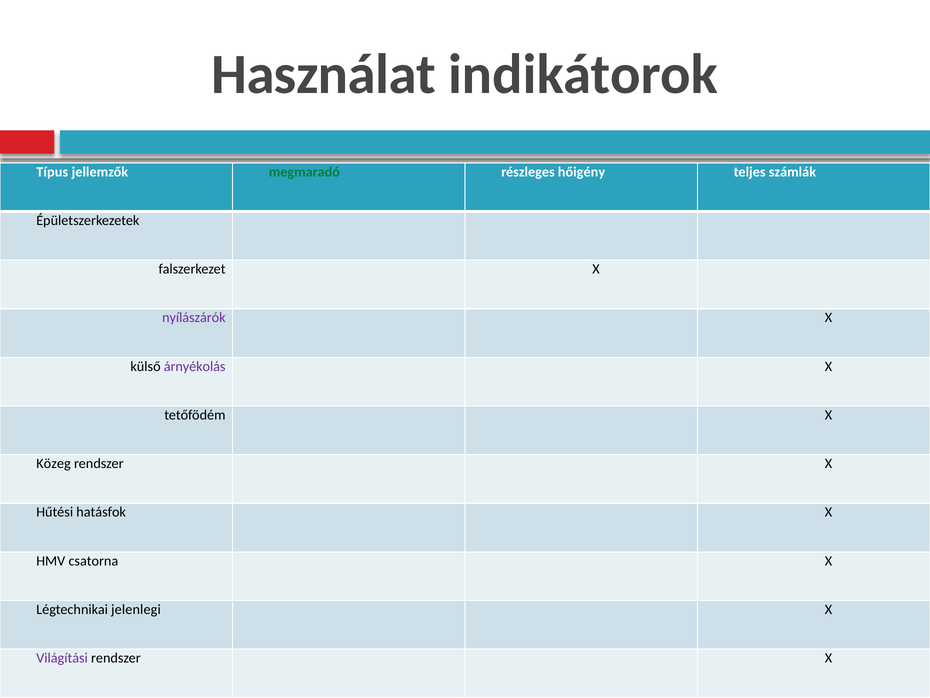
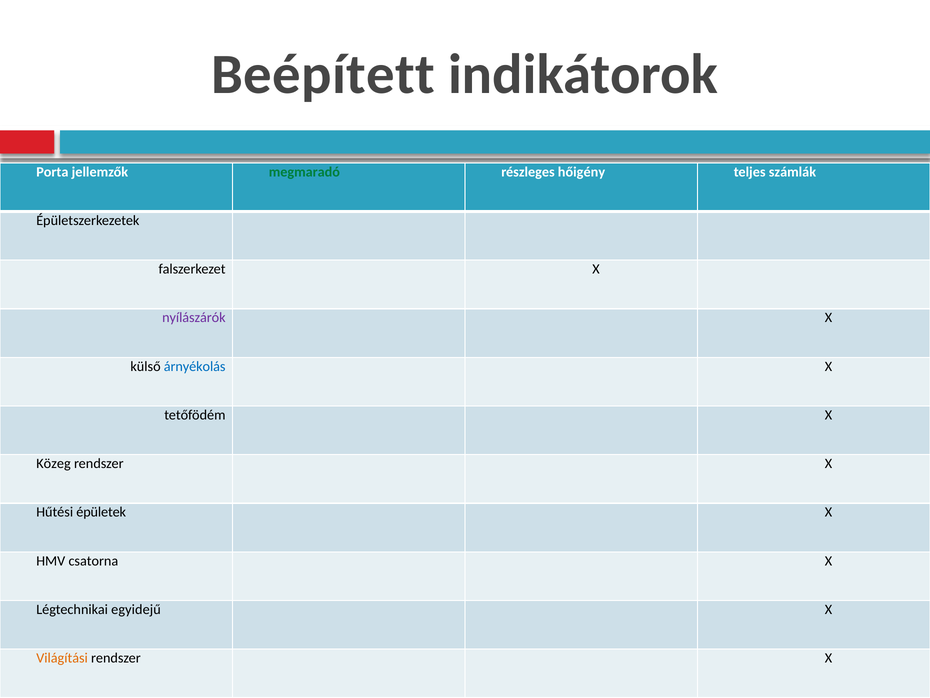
Használat: Használat -> Beépített
Típus: Típus -> Porta
árnyékolás colour: purple -> blue
hatásfok: hatásfok -> épületek
jelenlegi: jelenlegi -> egyidejű
Világítási colour: purple -> orange
